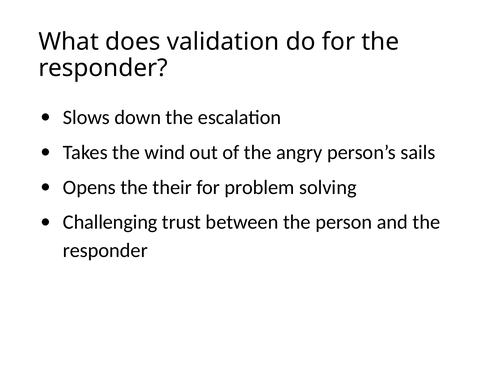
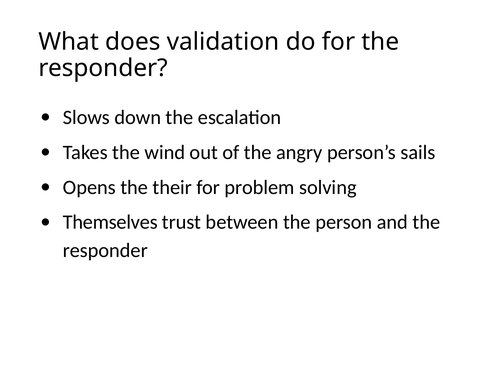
Challenging: Challenging -> Themselves
